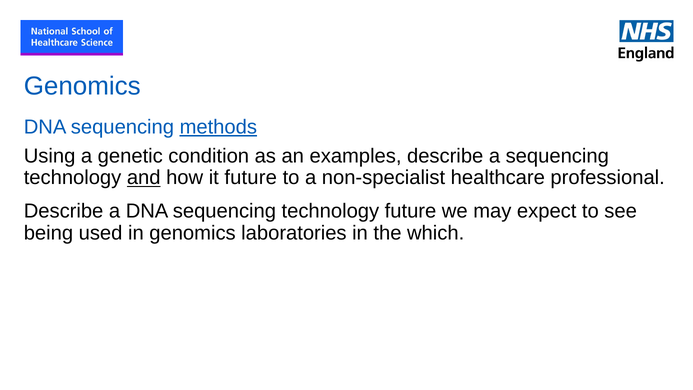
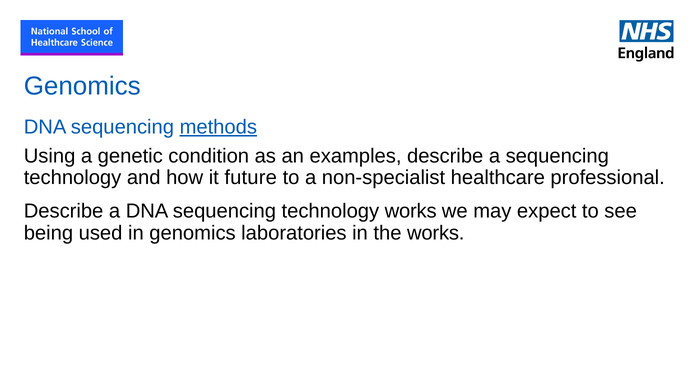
and underline: present -> none
technology future: future -> works
the which: which -> works
